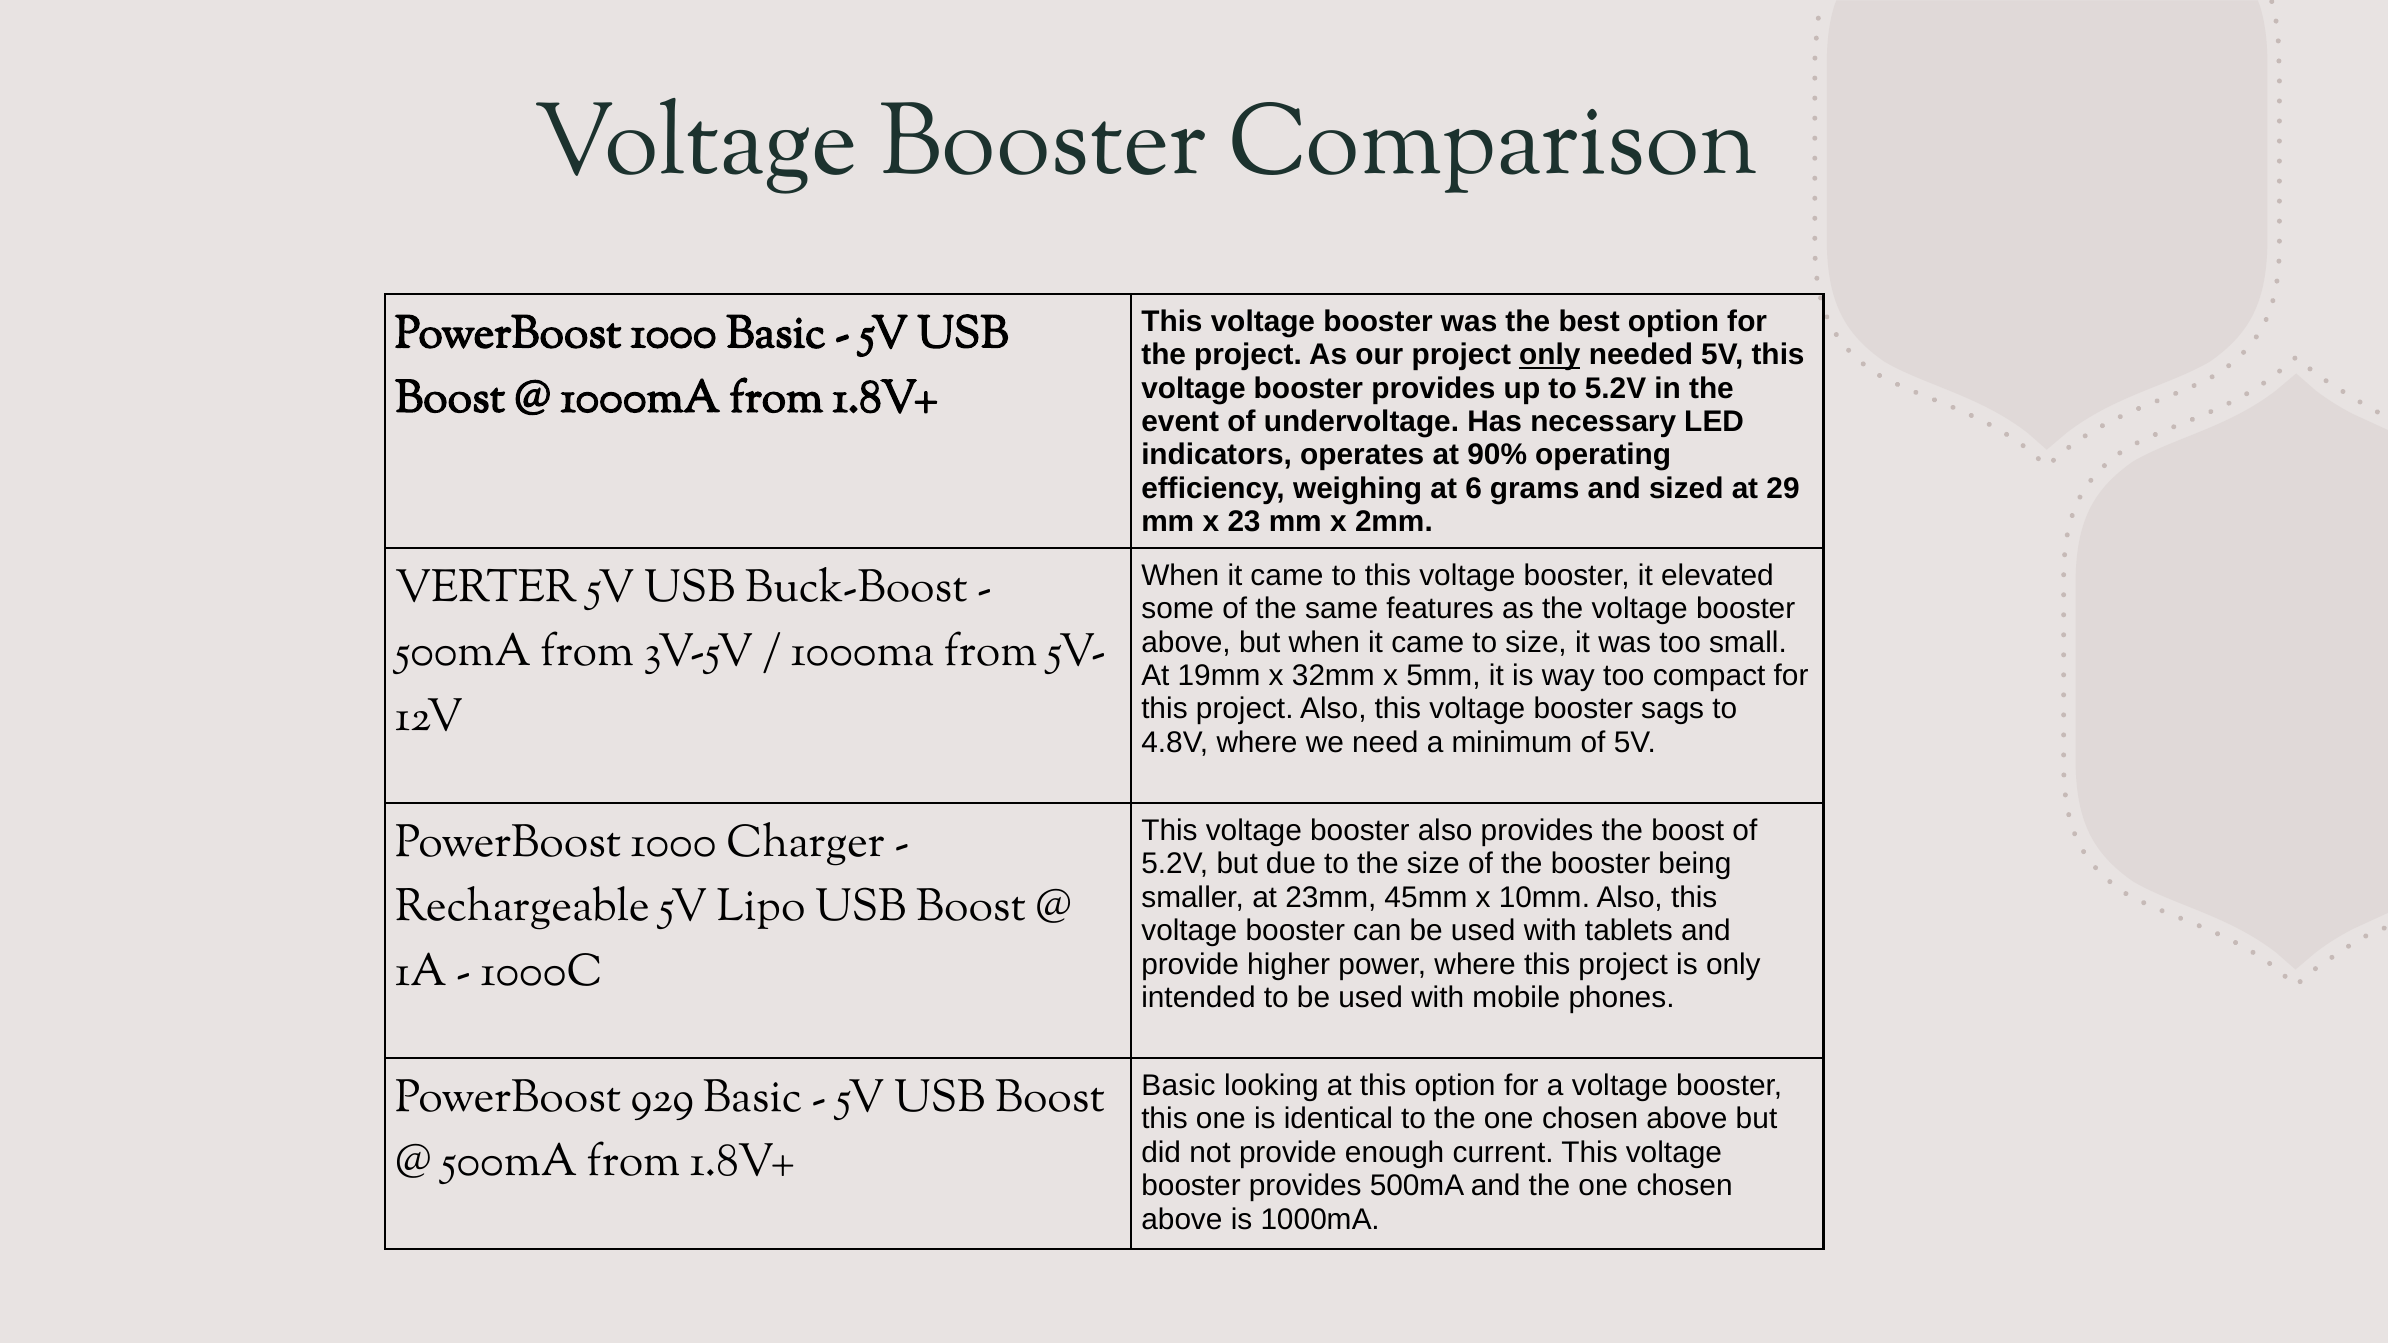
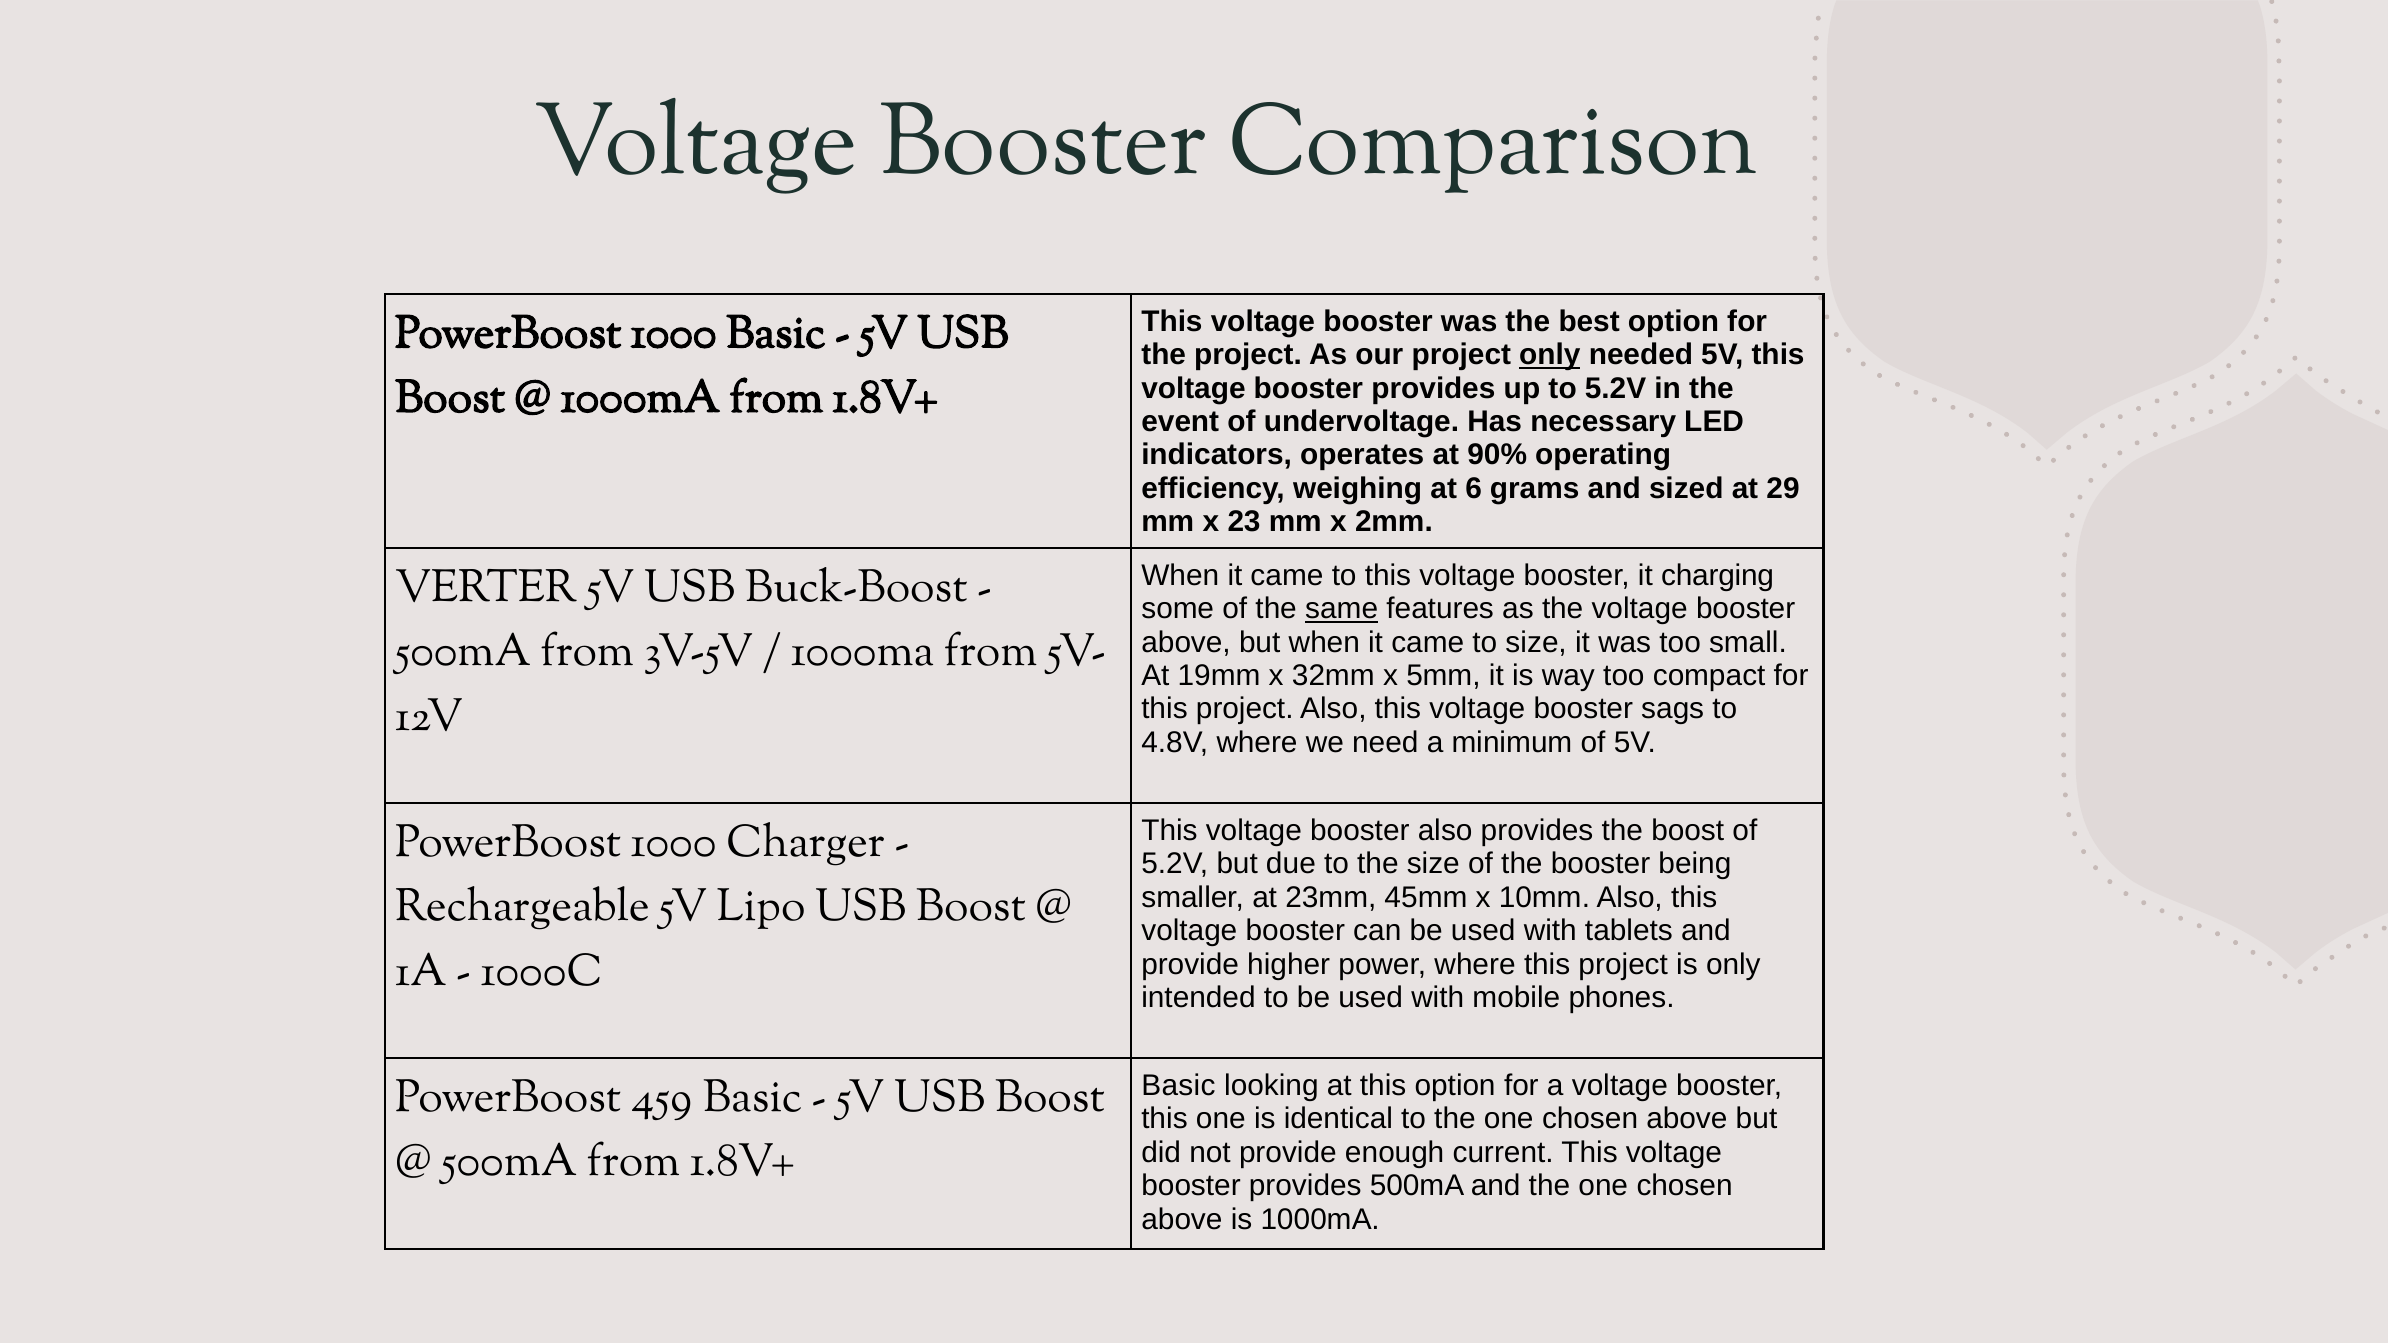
elevated: elevated -> charging
same underline: none -> present
929: 929 -> 459
